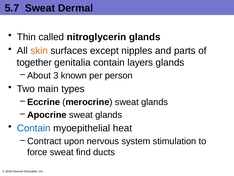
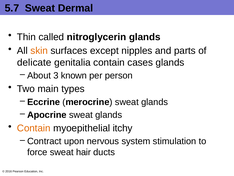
together: together -> delicate
layers: layers -> cases
Contain at (34, 128) colour: blue -> orange
heat: heat -> itchy
find: find -> hair
